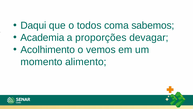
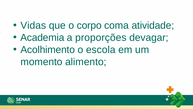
Daqui: Daqui -> Vidas
todos: todos -> corpo
sabemos: sabemos -> atividade
vemos: vemos -> escola
